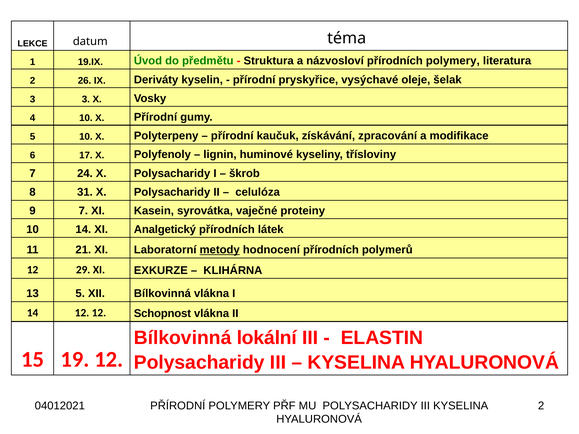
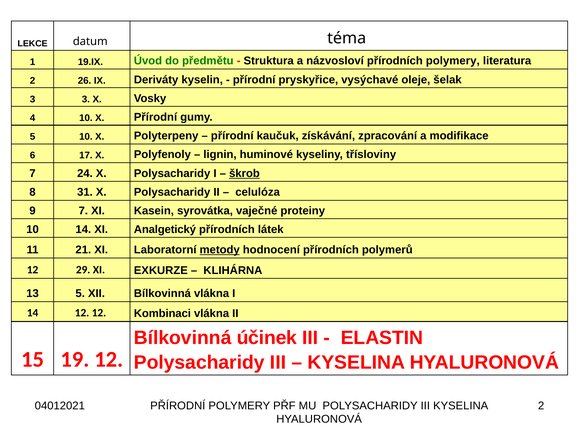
škrob underline: none -> present
Schopnost: Schopnost -> Kombinaci
lokální: lokální -> účinek
